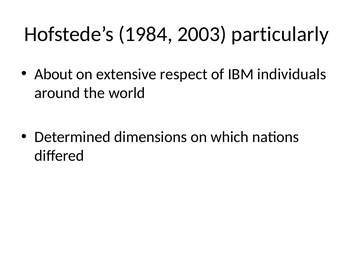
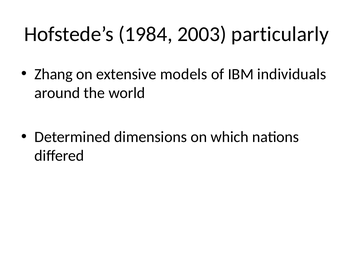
About: About -> Zhang
respect: respect -> models
